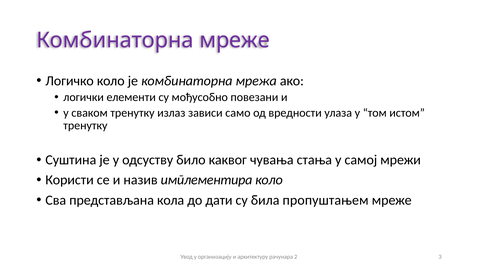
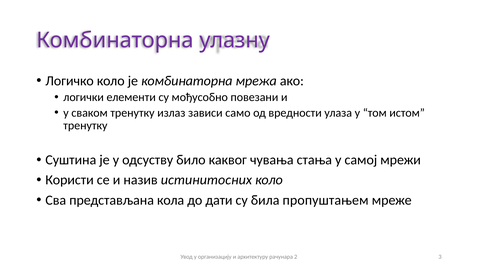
Комбинаторна мреже: мреже -> улазну
имплементира: имплементира -> истинитосних
